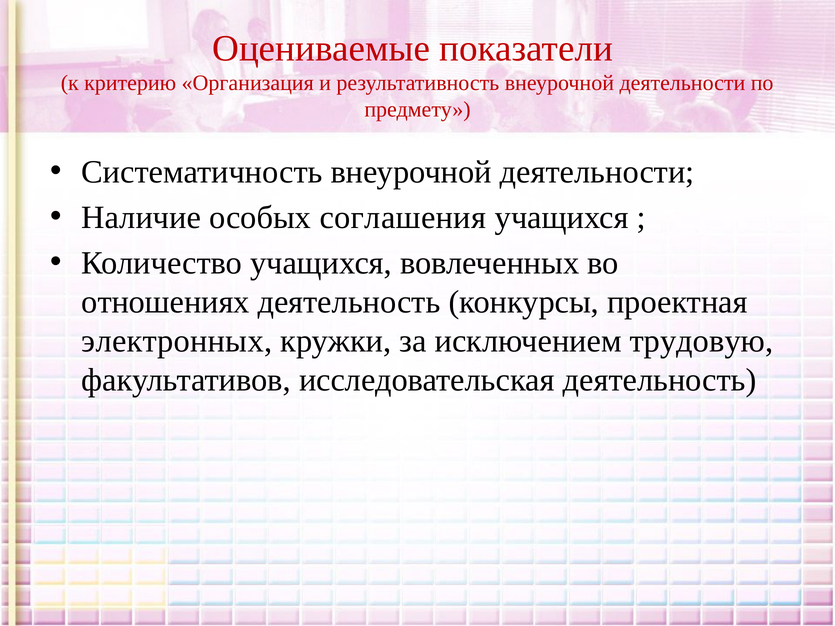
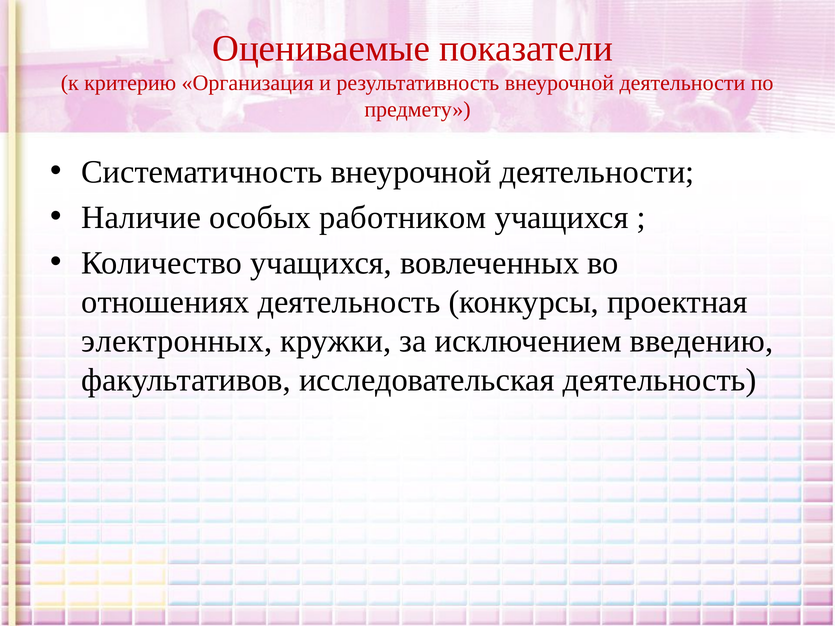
соглашения: соглашения -> работником
трудовую: трудовую -> введению
